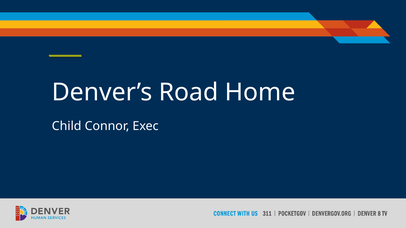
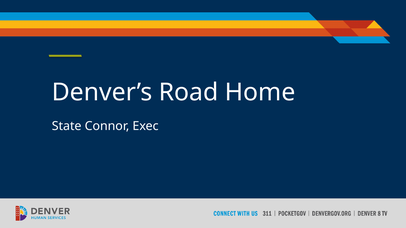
Child: Child -> State
